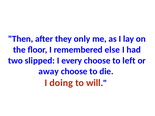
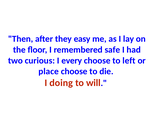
only: only -> easy
else: else -> safe
slipped: slipped -> curious
away: away -> place
